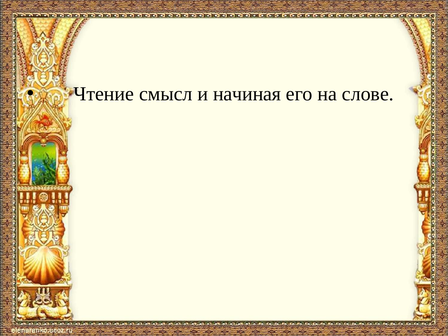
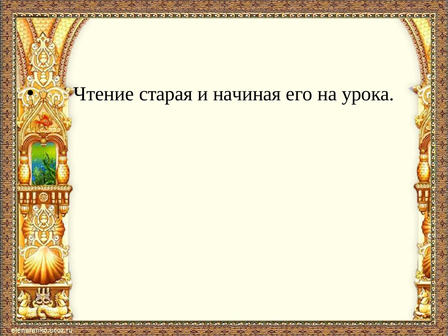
смысл: смысл -> старая
слове: слове -> урока
